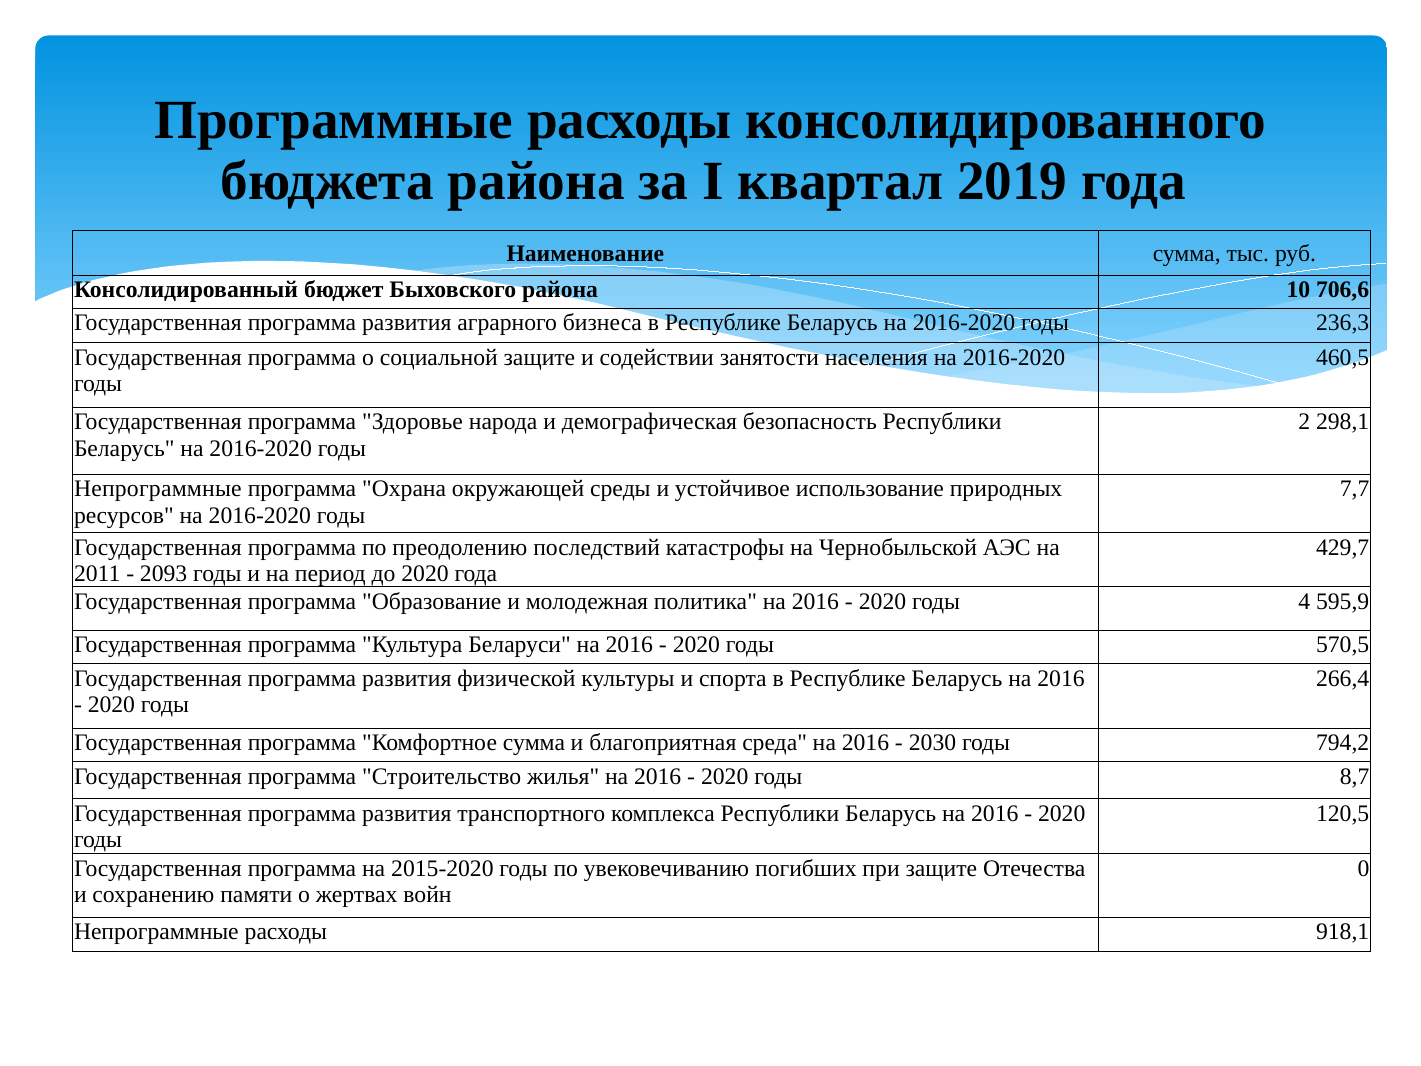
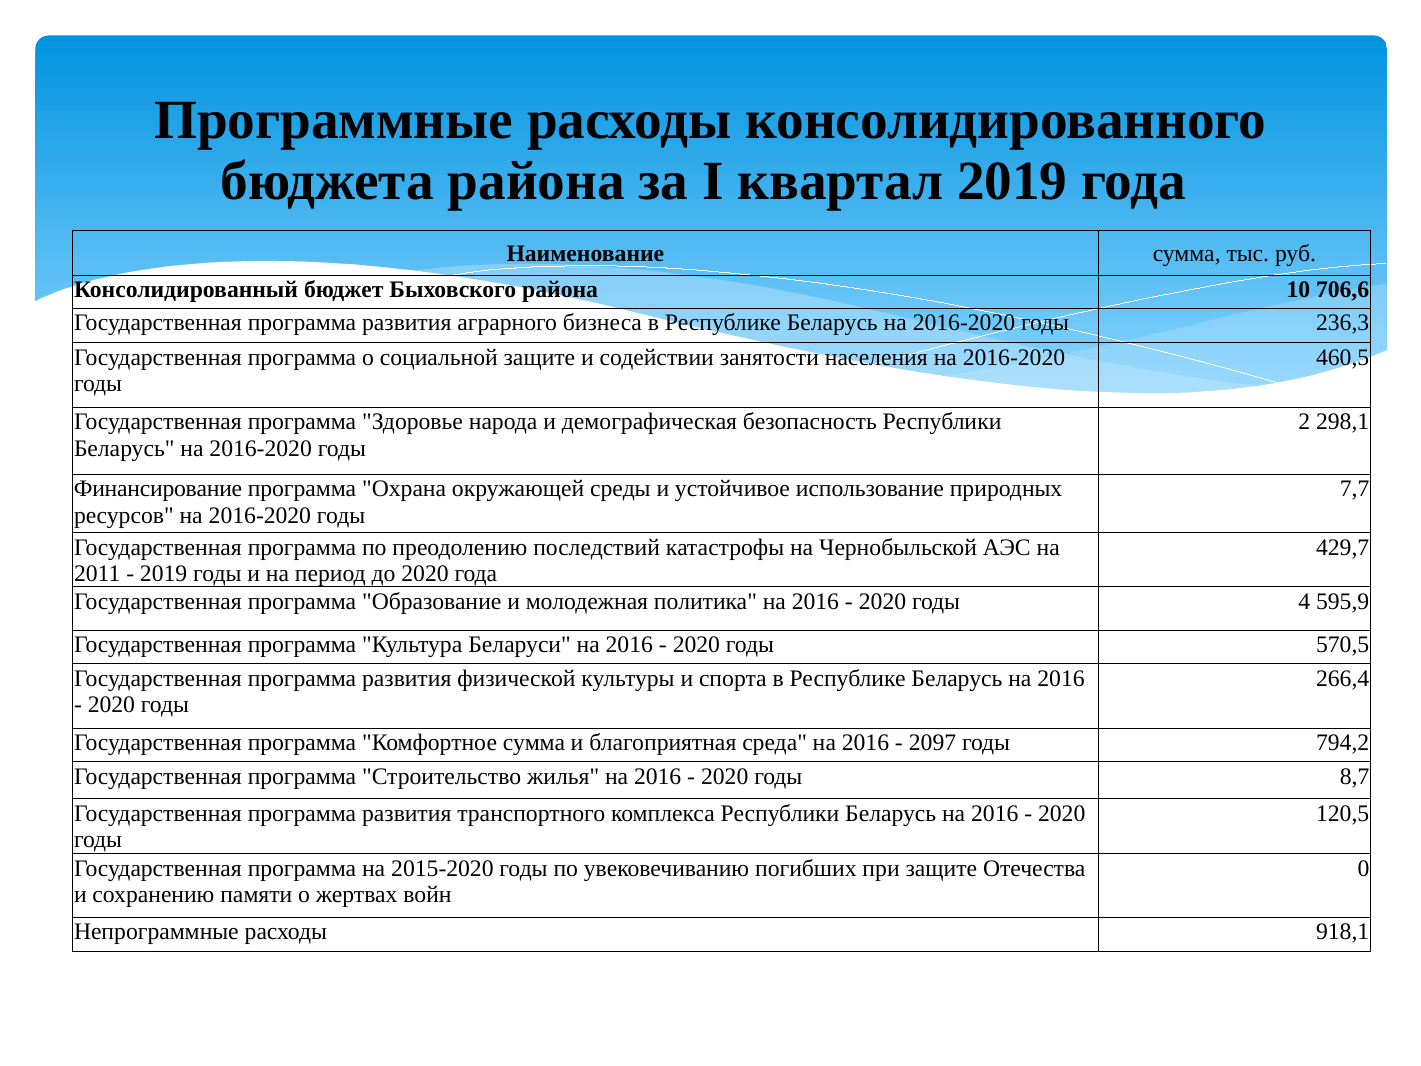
Непрограммные at (158, 489): Непрограммные -> Финансирование
2093 at (164, 574): 2093 -> 2019
2030: 2030 -> 2097
